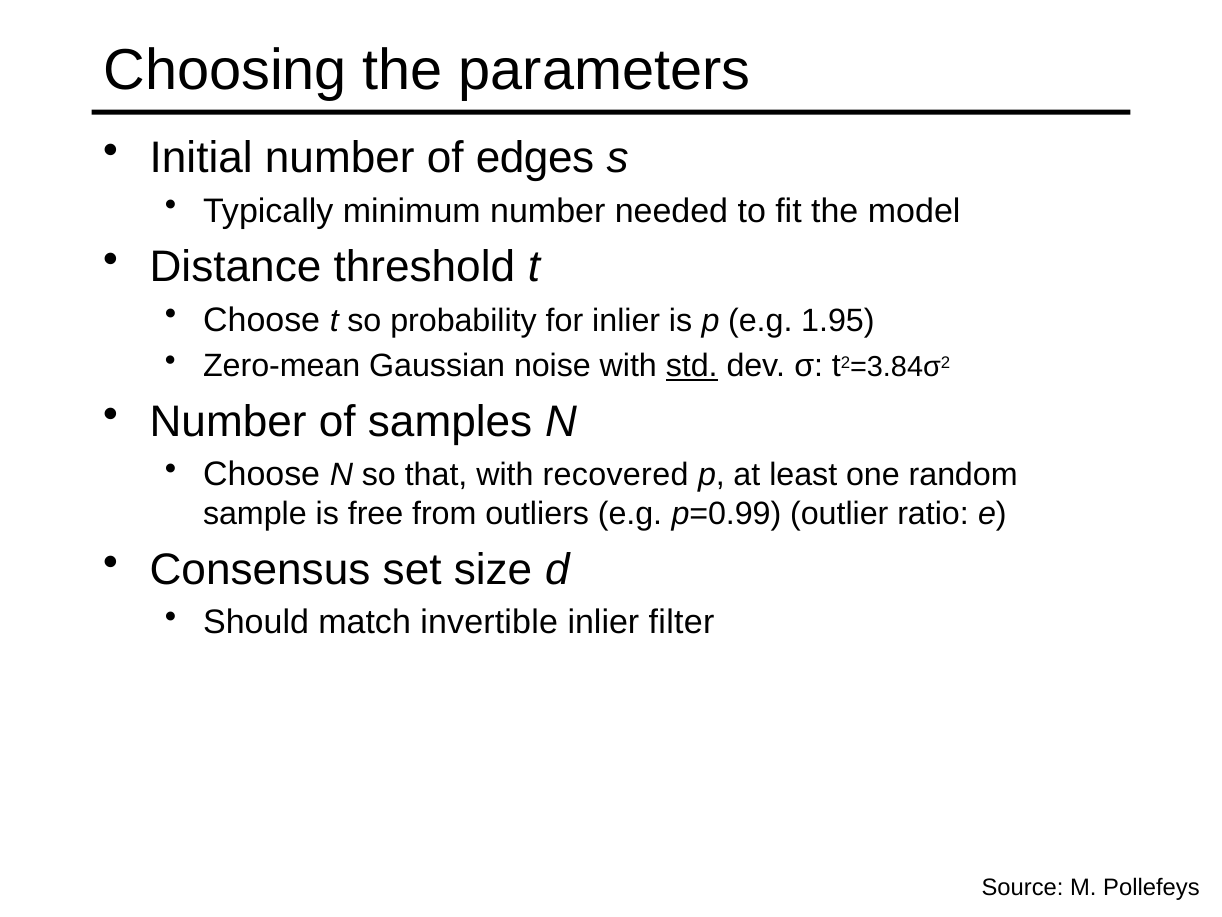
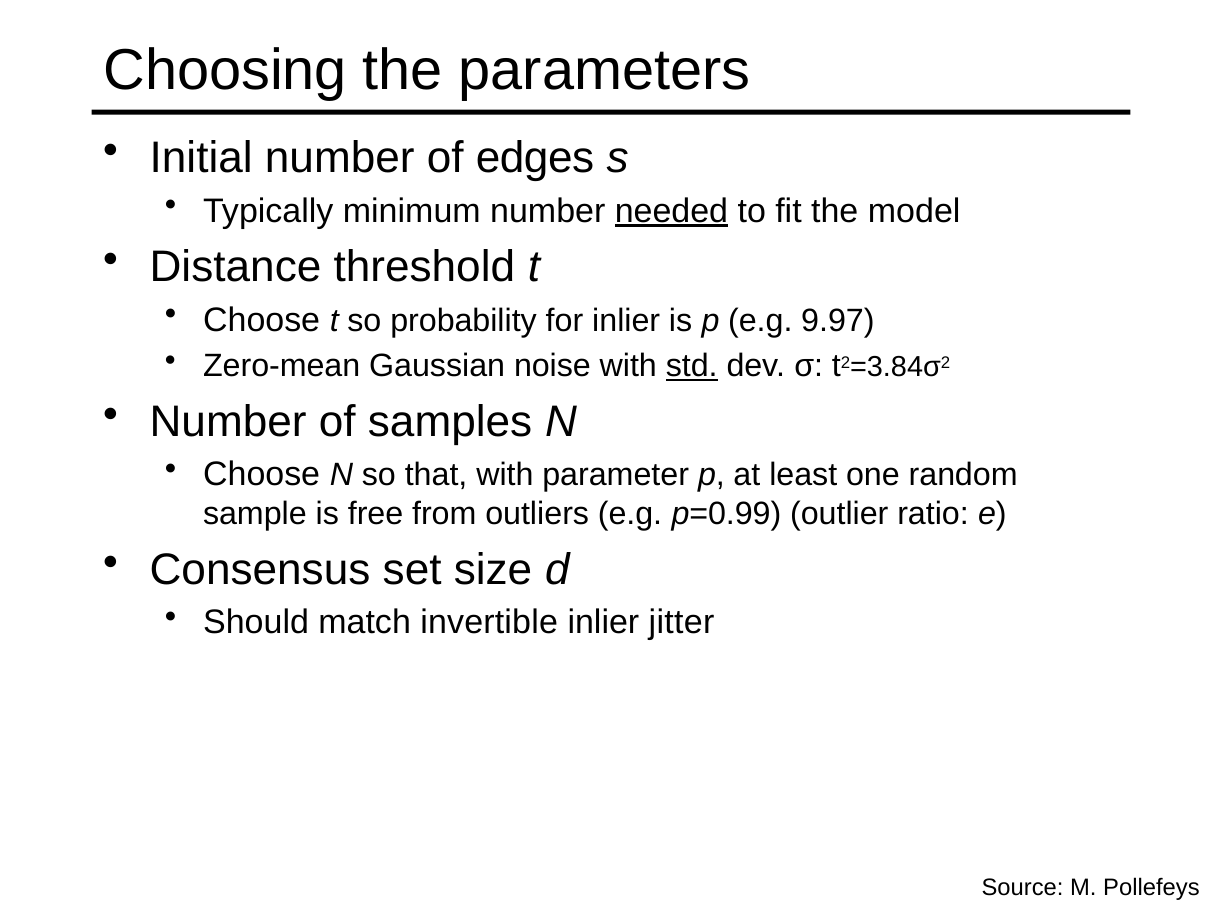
needed underline: none -> present
1.95: 1.95 -> 9.97
recovered: recovered -> parameter
filter: filter -> jitter
